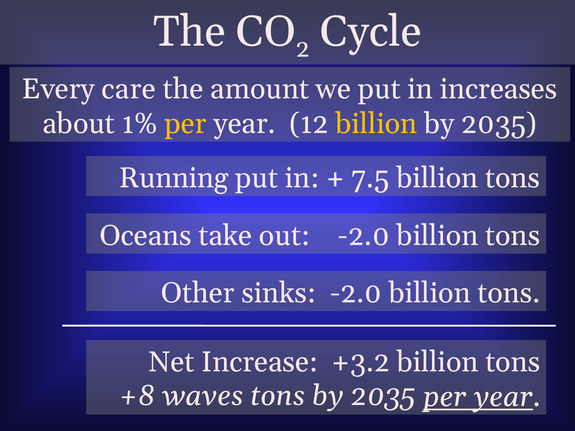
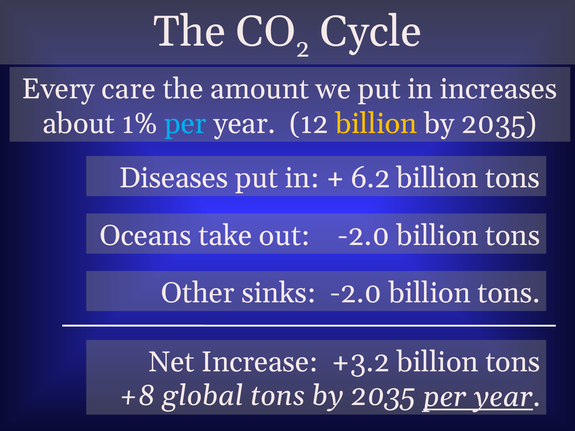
per at (186, 124) colour: yellow -> light blue
Running: Running -> Diseases
7.5: 7.5 -> 6.2
waves: waves -> global
